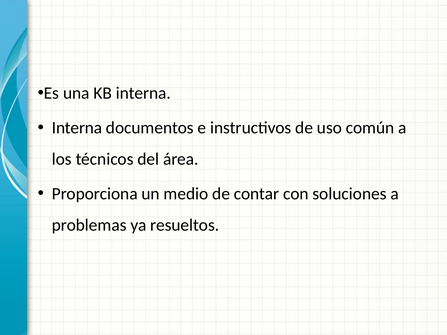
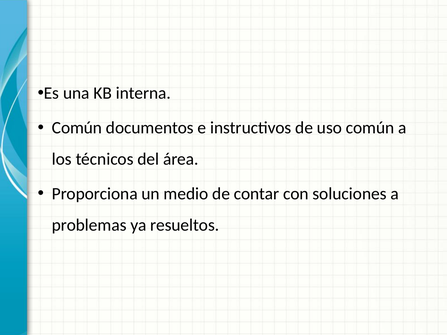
Interna at (77, 128): Interna -> Común
